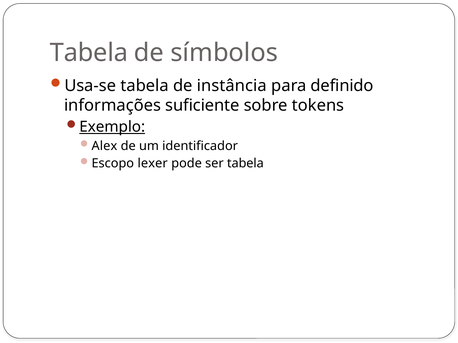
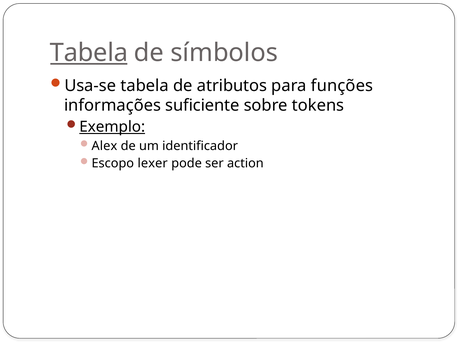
Tabela at (89, 53) underline: none -> present
instância: instância -> atributos
definido: definido -> funções
ser tabela: tabela -> action
